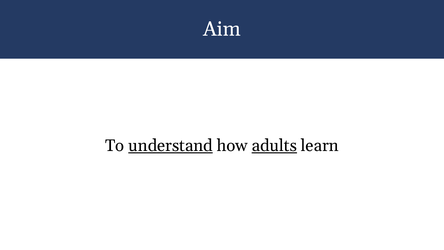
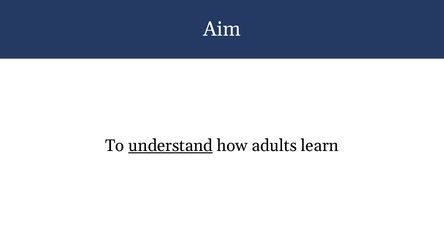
adults underline: present -> none
